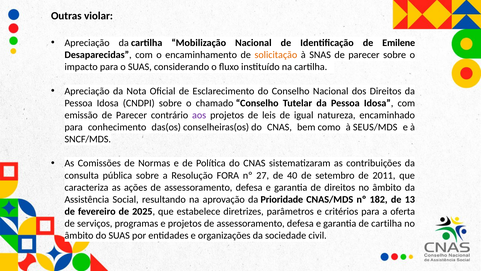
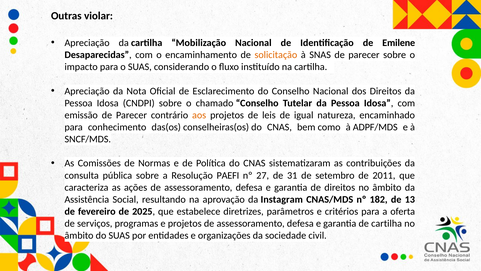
aos colour: purple -> orange
SEUS/MDS: SEUS/MDS -> ADPF/MDS
FORA: FORA -> PAEFI
40: 40 -> 31
Prioridade: Prioridade -> Instagram
